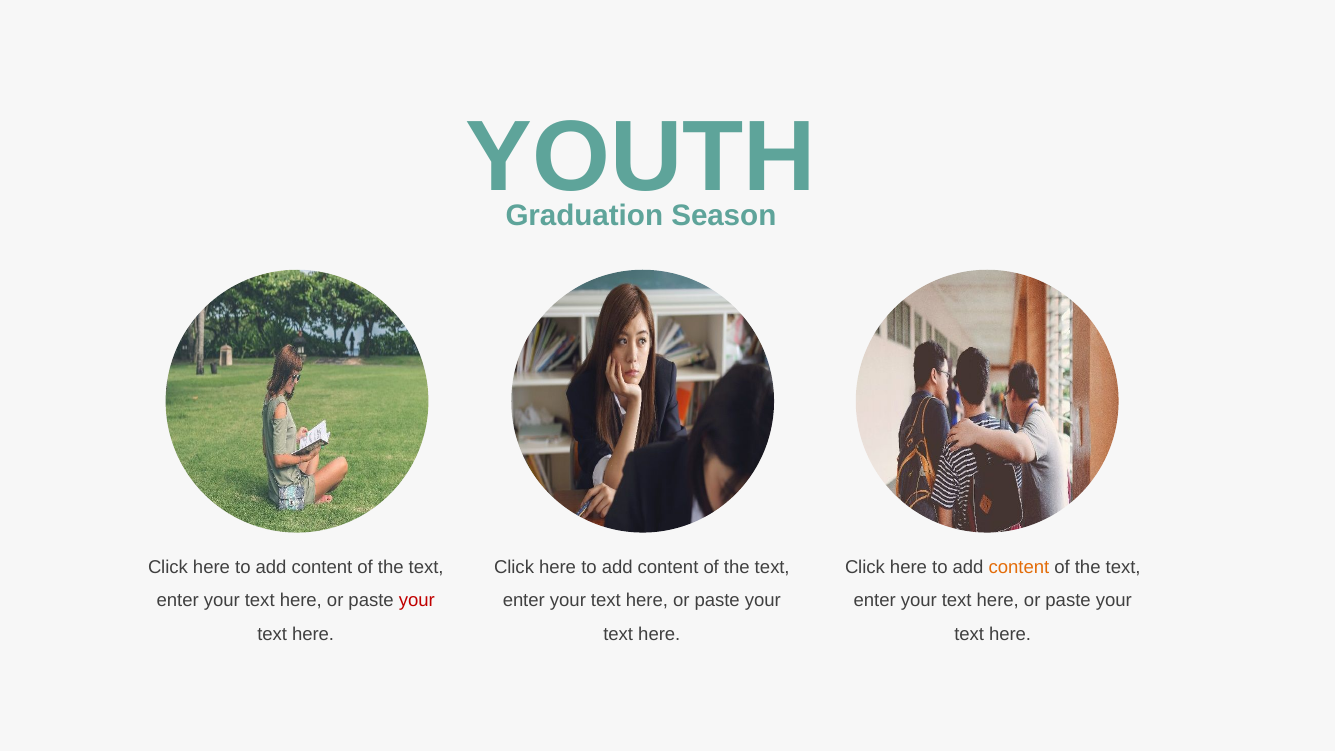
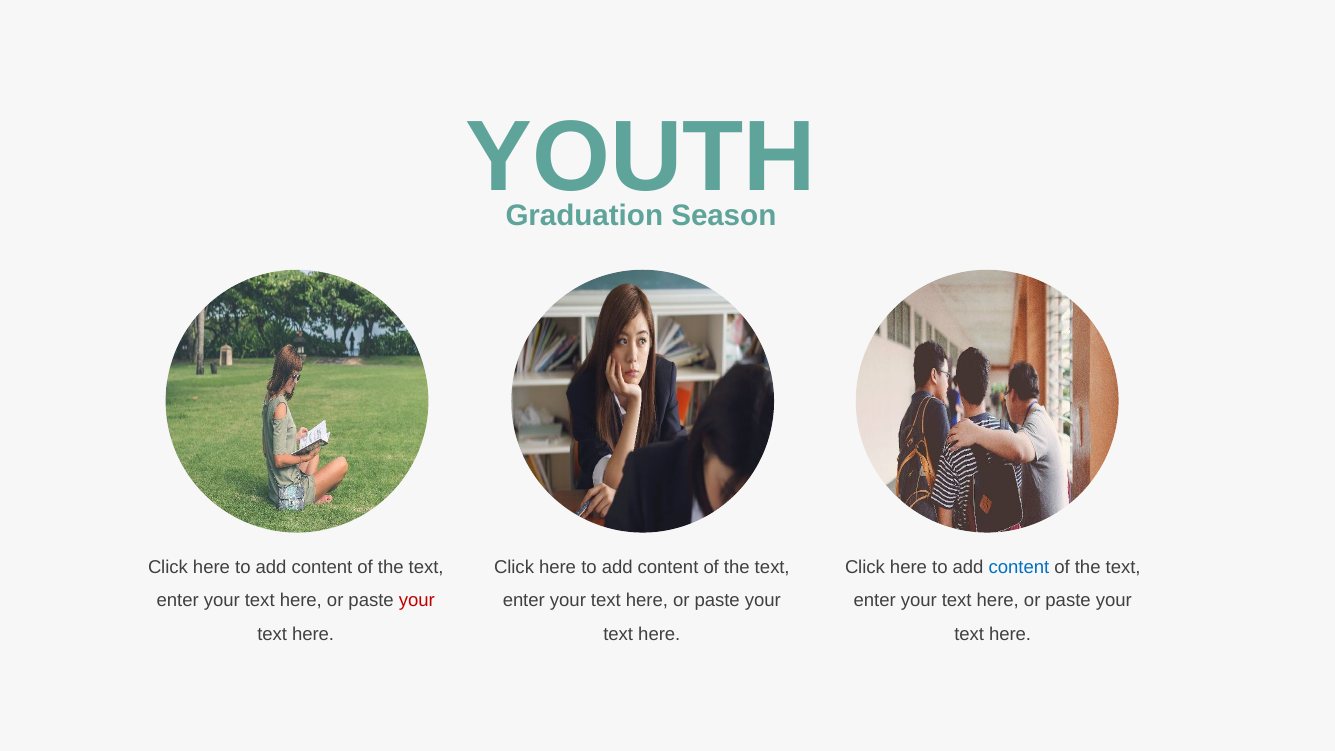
content at (1019, 567) colour: orange -> blue
